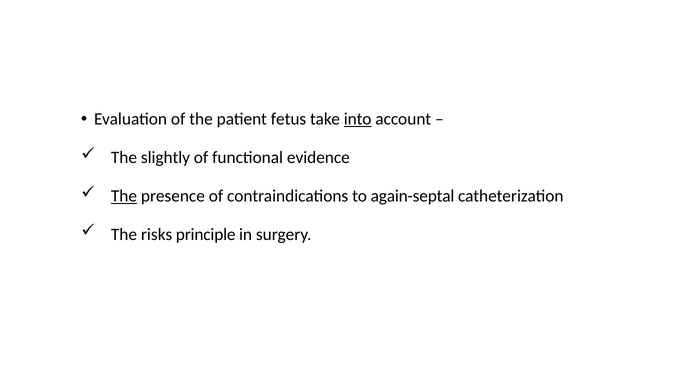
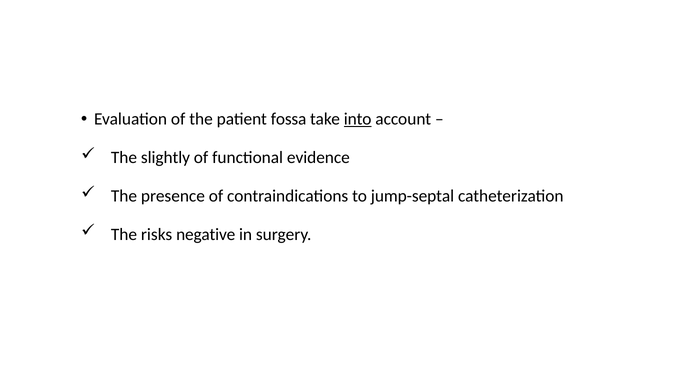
fetus: fetus -> fossa
The at (124, 196) underline: present -> none
again-septal: again-septal -> jump-septal
principle: principle -> negative
